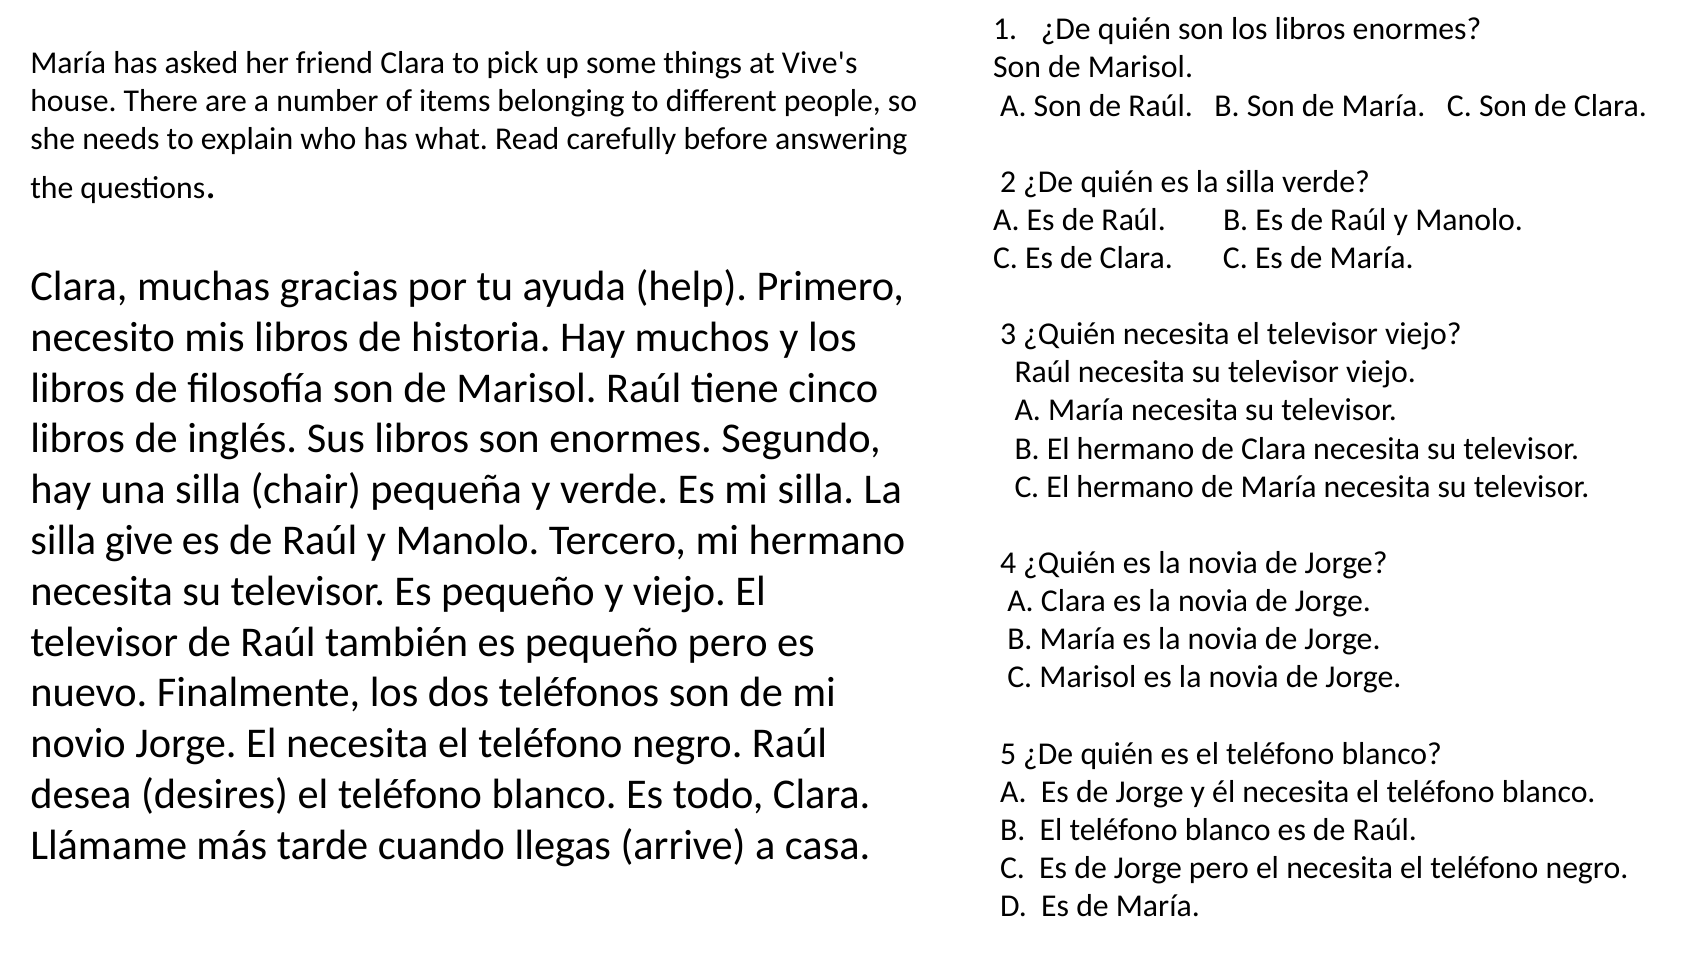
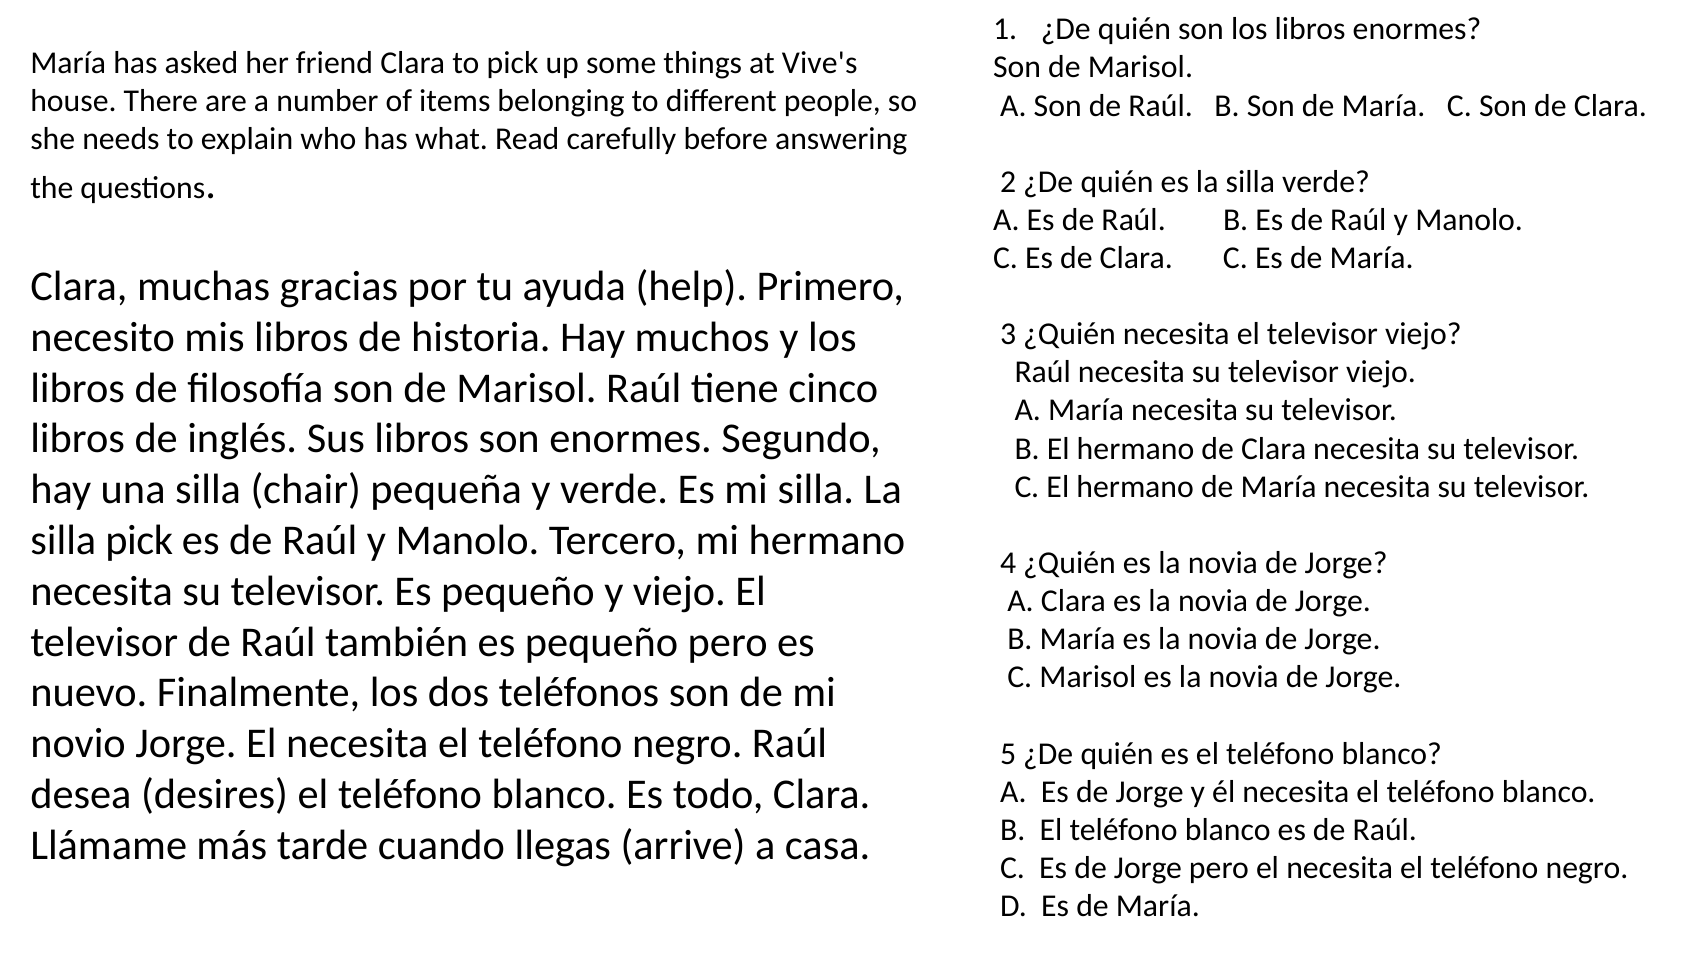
silla give: give -> pick
